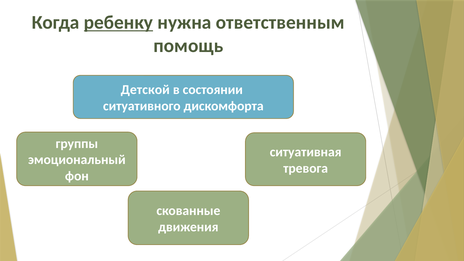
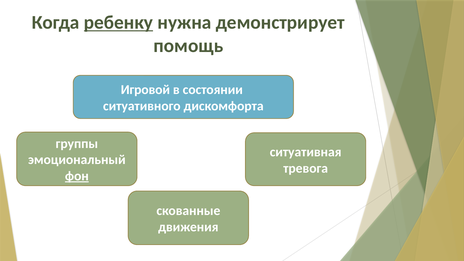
ответственным: ответственным -> демонстрирует
Детской: Детской -> Игровой
фон underline: none -> present
